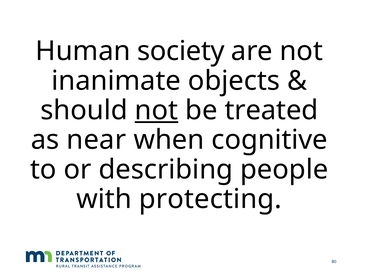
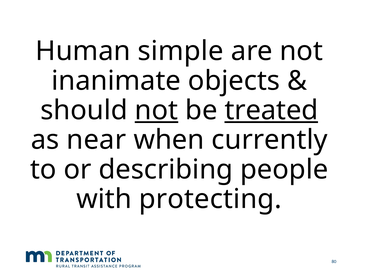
society: society -> simple
treated underline: none -> present
cognitive: cognitive -> currently
